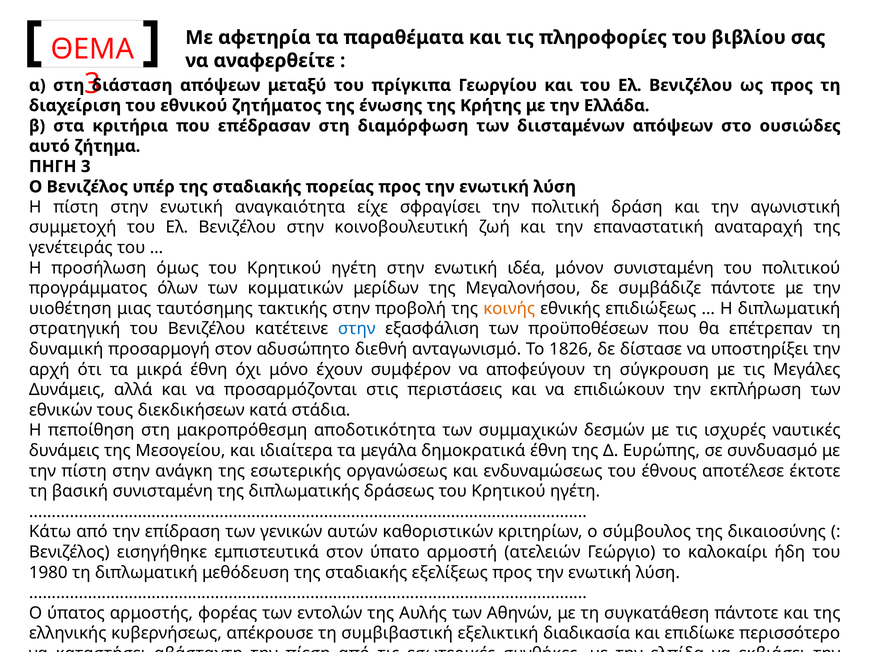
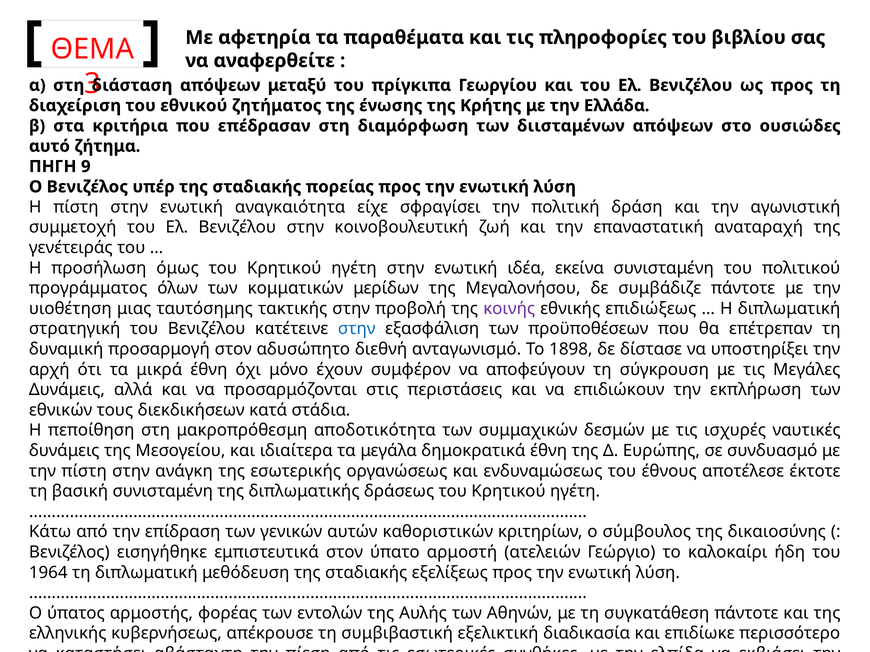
ΠΗΓΗ 3: 3 -> 9
μόνον: μόνον -> εκείνα
κοινής colour: orange -> purple
1826: 1826 -> 1898
1980: 1980 -> 1964
